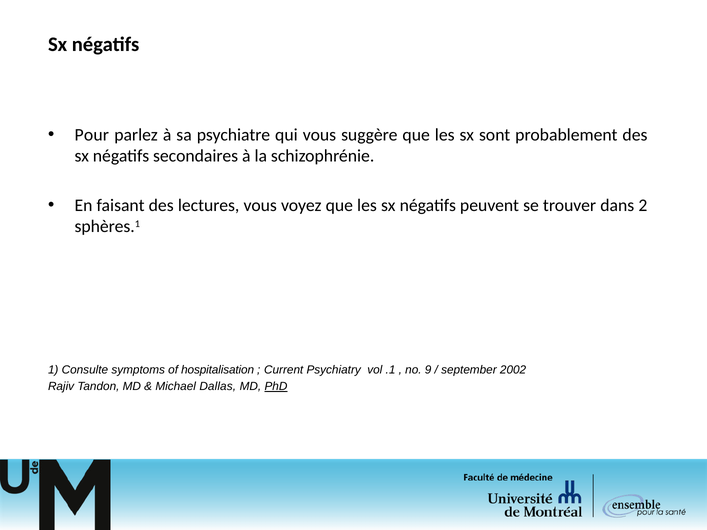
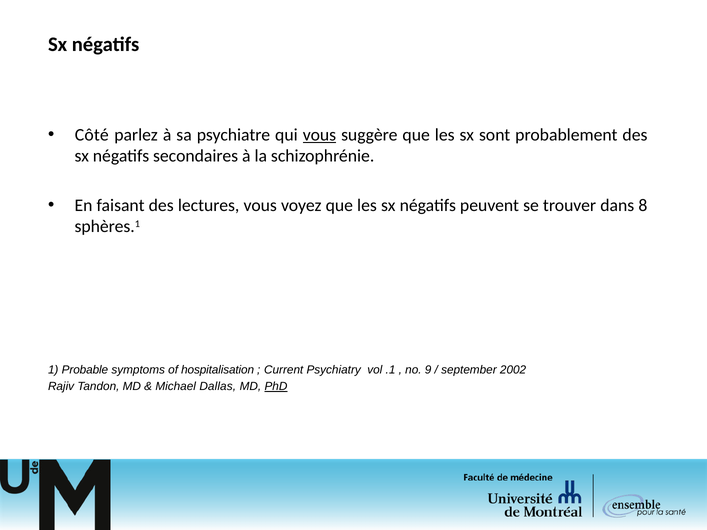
Pour: Pour -> Côté
vous at (319, 135) underline: none -> present
2: 2 -> 8
Consulte: Consulte -> Probable
